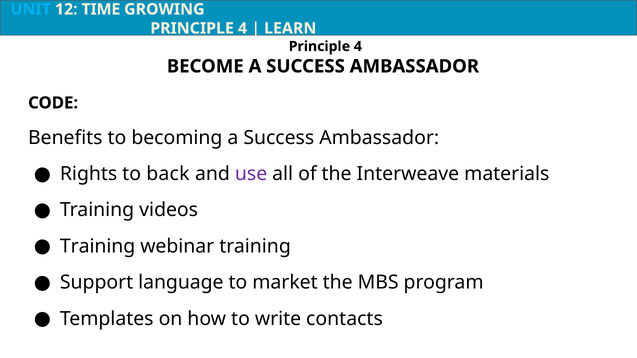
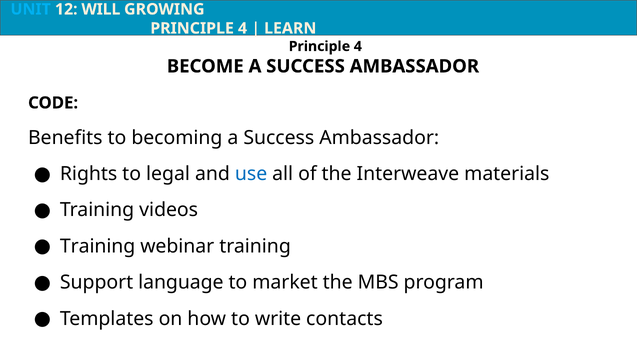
TIME: TIME -> WILL
back: back -> legal
use colour: purple -> blue
